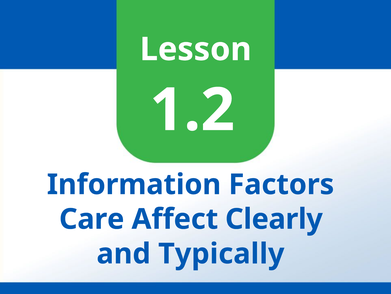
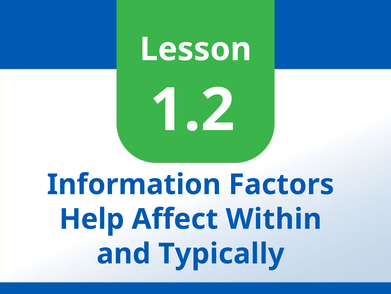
Care: Care -> Help
Clearly: Clearly -> Within
